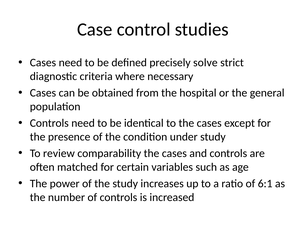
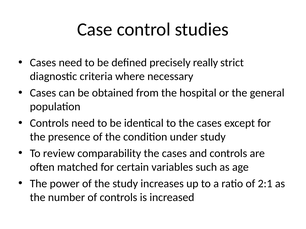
solve: solve -> really
6:1: 6:1 -> 2:1
